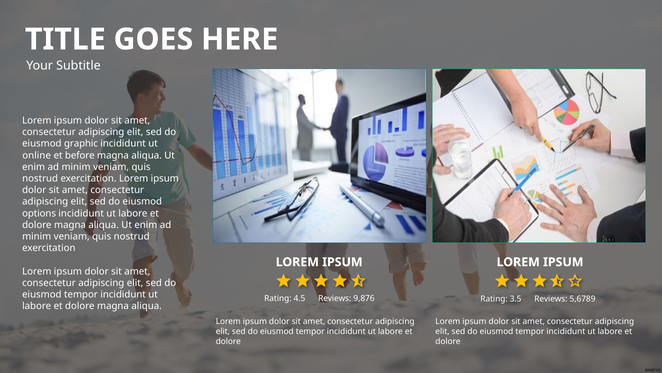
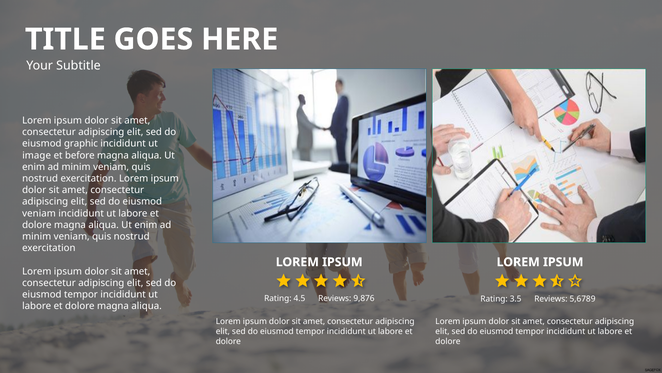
online: online -> image
options at (39, 213): options -> veniam
